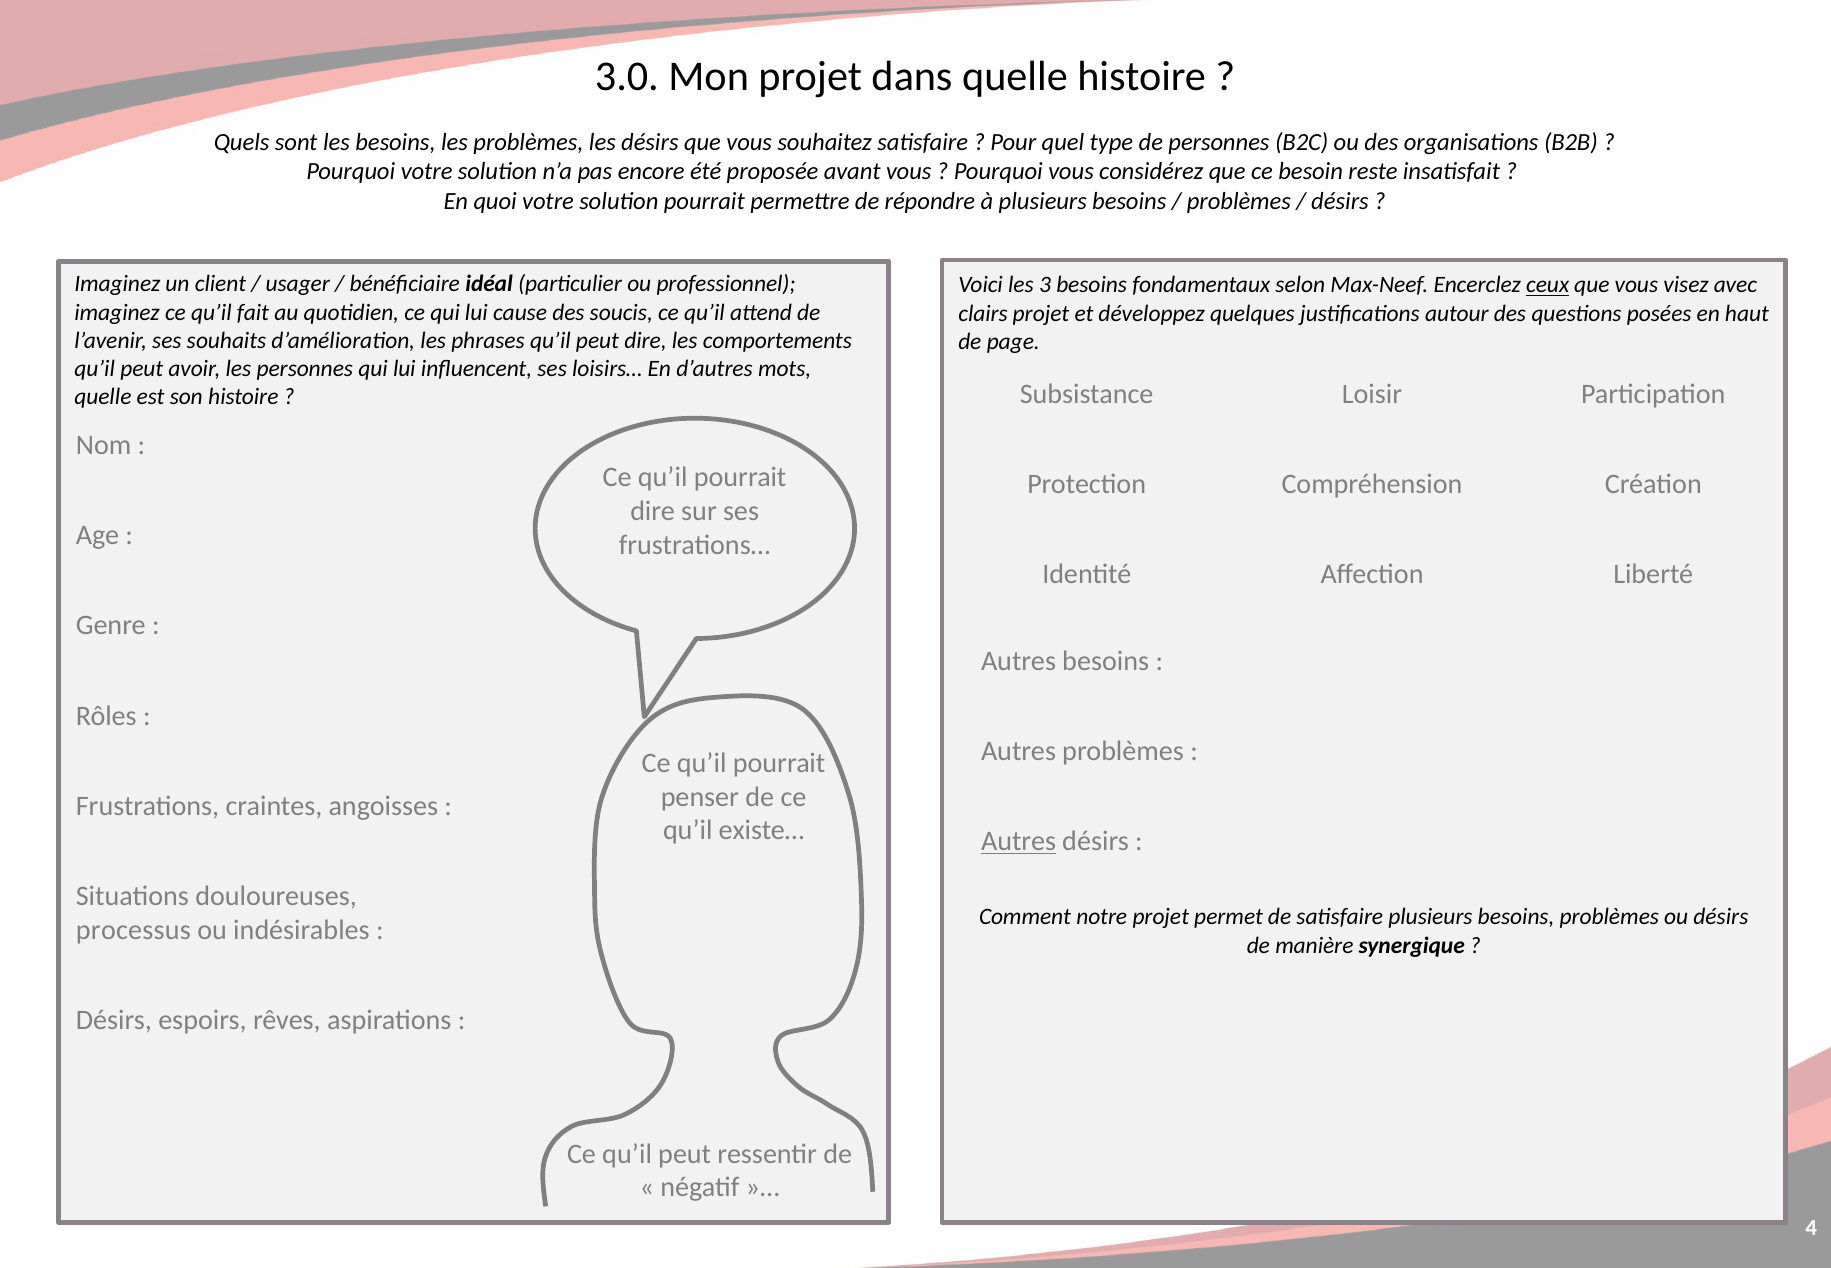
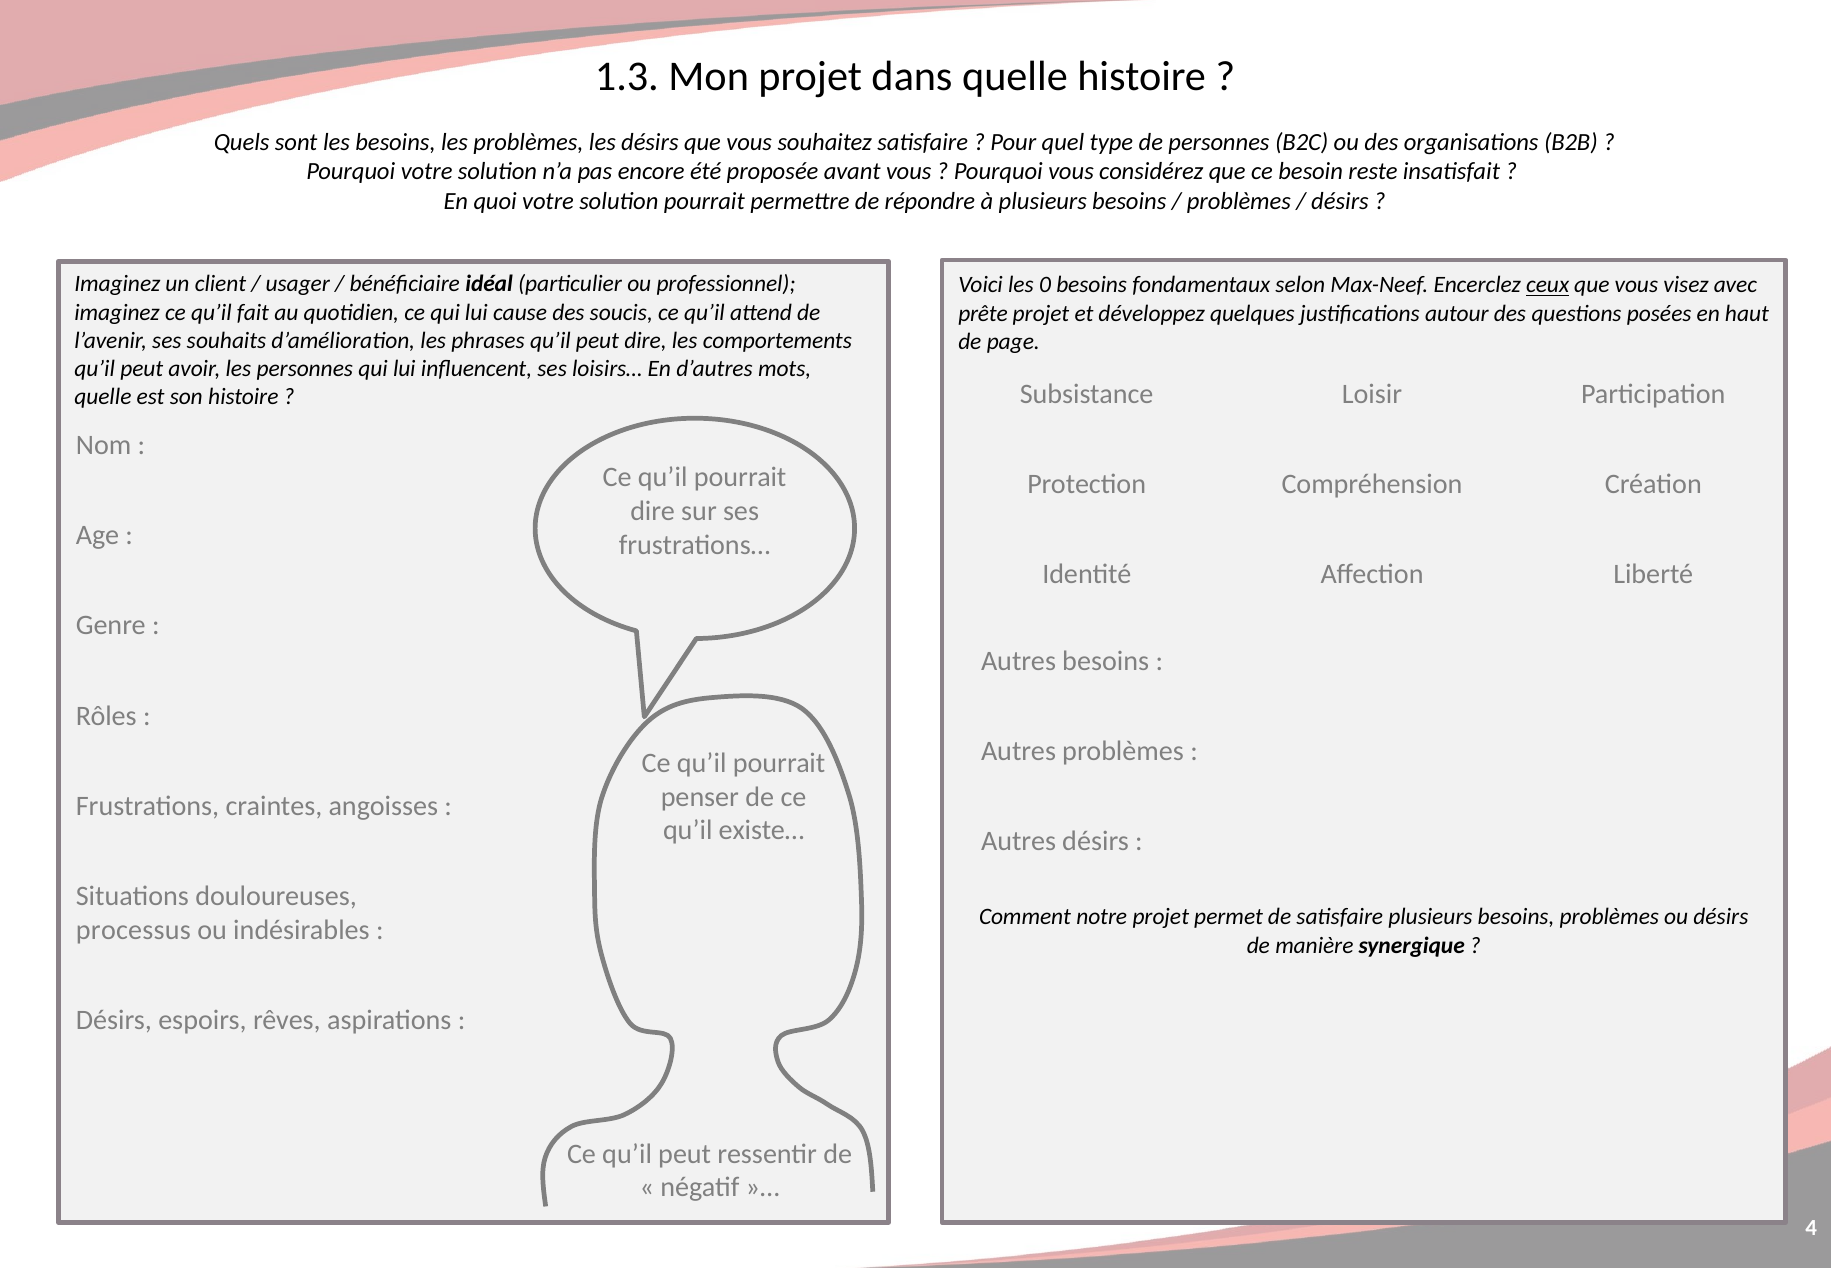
3.0: 3.0 -> 1.3
3: 3 -> 0
clairs: clairs -> prête
Autres at (1019, 841) underline: present -> none
